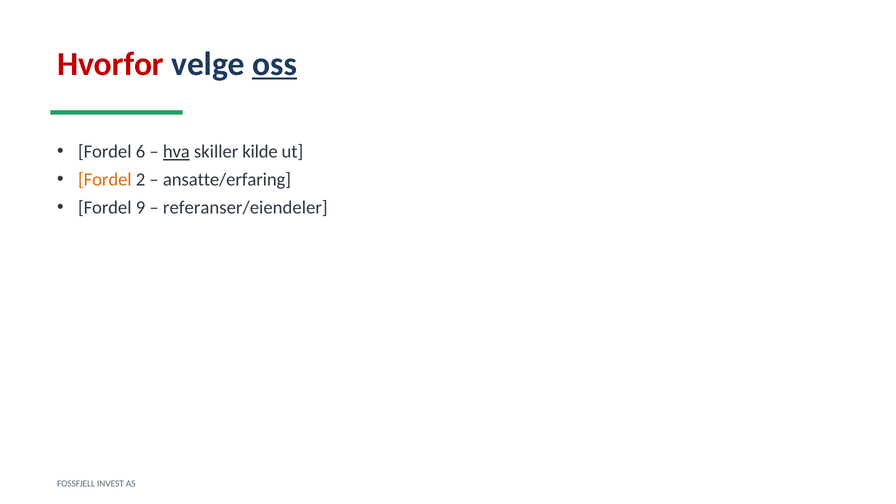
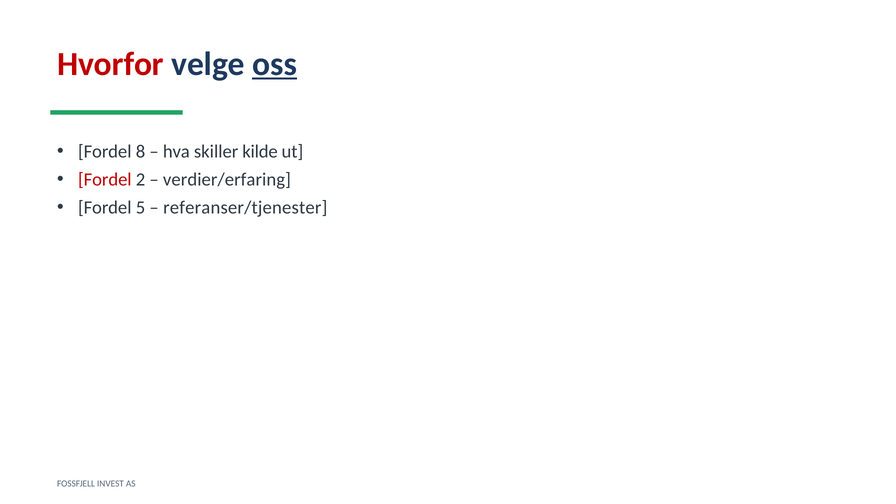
6: 6 -> 8
hva underline: present -> none
Fordel at (105, 180) colour: orange -> red
ansatte/erfaring: ansatte/erfaring -> verdier/erfaring
9: 9 -> 5
referanser/eiendeler: referanser/eiendeler -> referanser/tjenester
